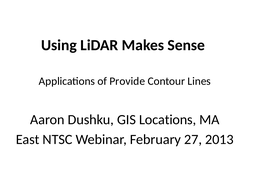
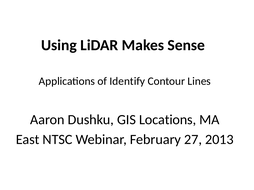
Provide: Provide -> Identify
